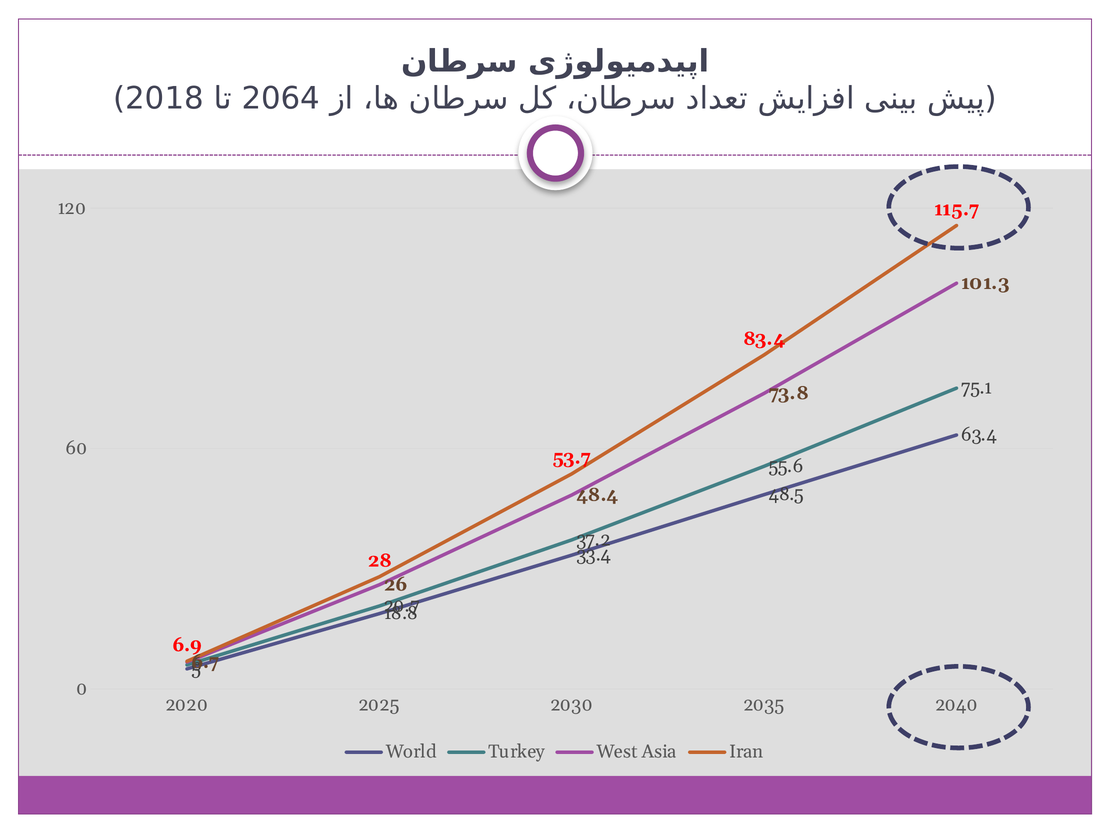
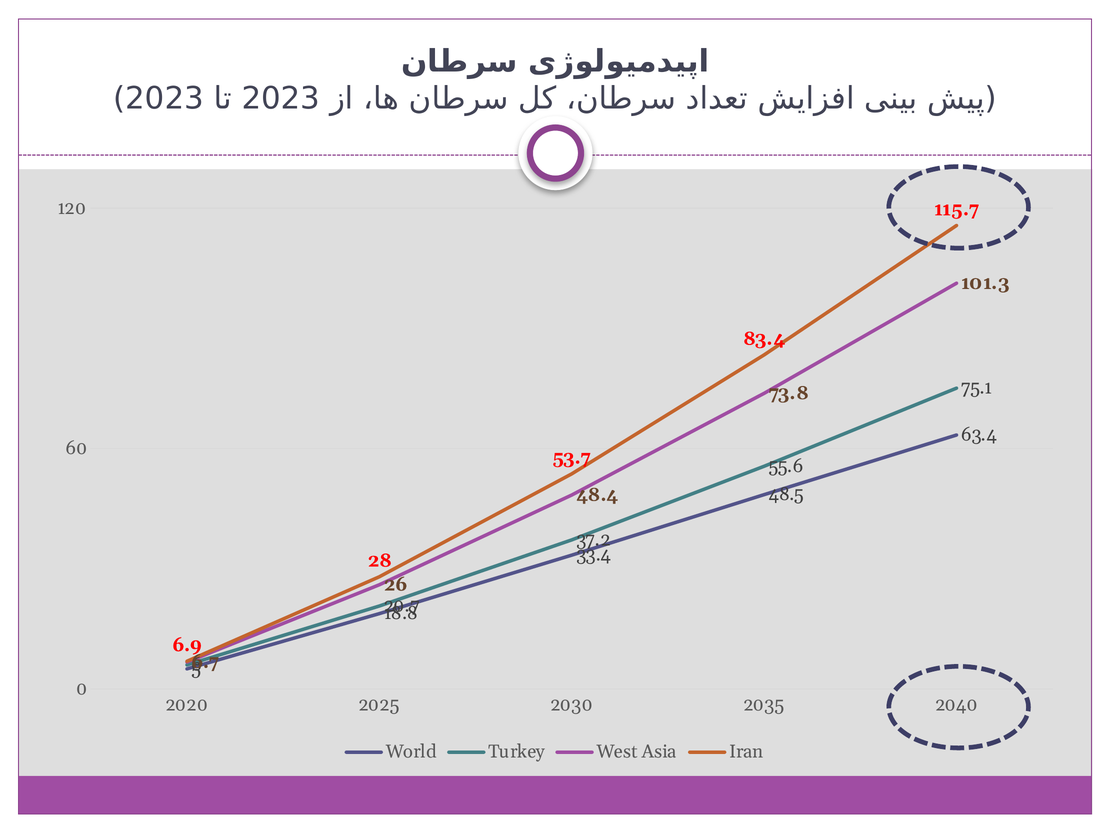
2018 at (165, 99): 2018 -> 2023
2064 at (281, 99): 2064 -> 2023
